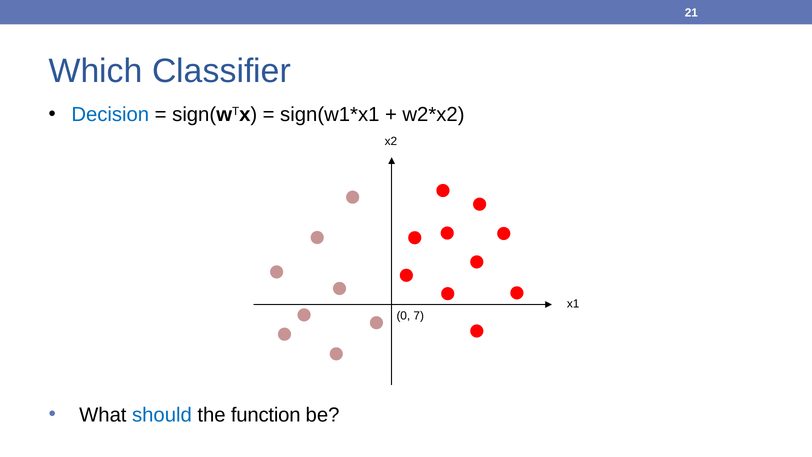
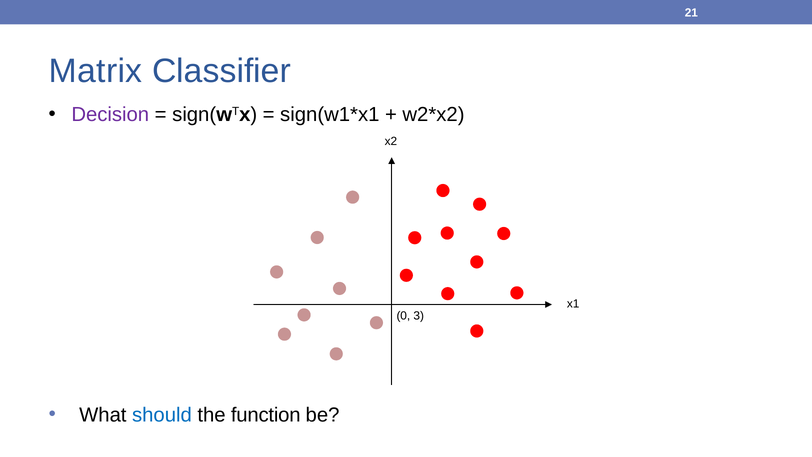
Which: Which -> Matrix
Decision colour: blue -> purple
7: 7 -> 3
